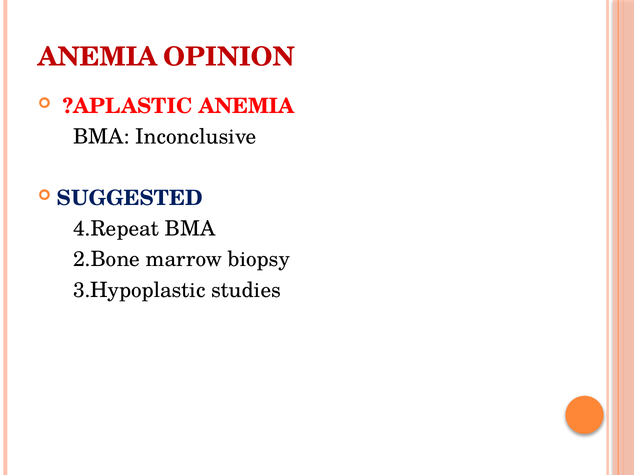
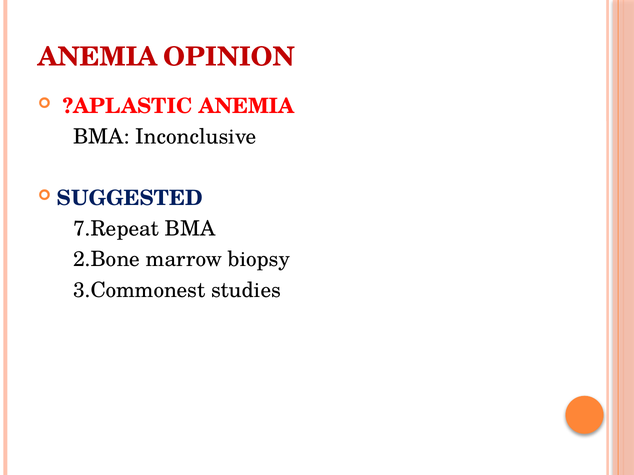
4.Repeat: 4.Repeat -> 7.Repeat
3.Hypoplastic: 3.Hypoplastic -> 3.Commonest
